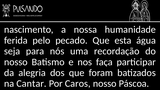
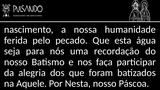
Cantar: Cantar -> Aquele
Caros: Caros -> Nesta
